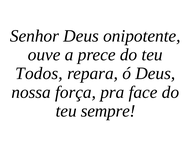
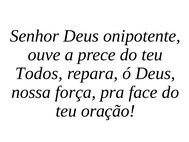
sempre: sempre -> oração
